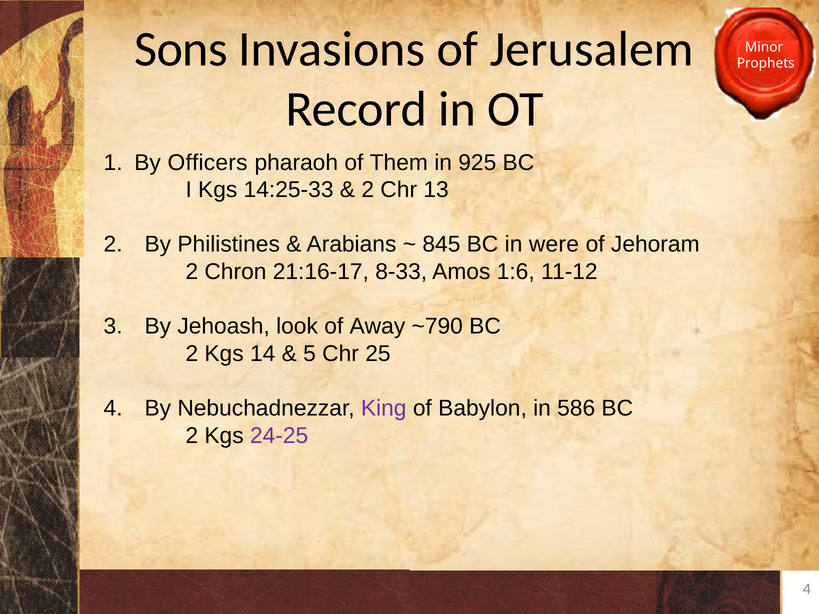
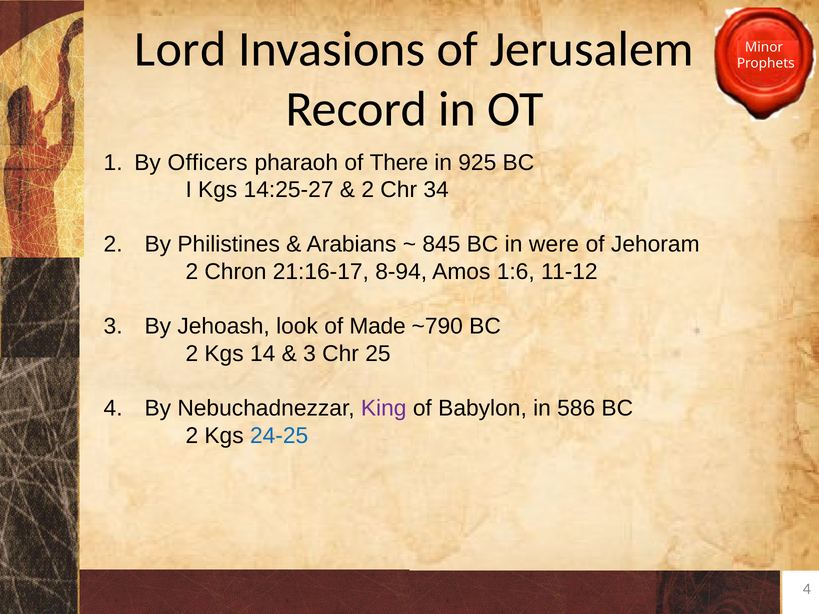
Sons: Sons -> Lord
Them: Them -> There
14:25-33: 14:25-33 -> 14:25-27
13: 13 -> 34
8-33: 8-33 -> 8-94
Away: Away -> Made
5 at (310, 354): 5 -> 3
24-25 colour: purple -> blue
